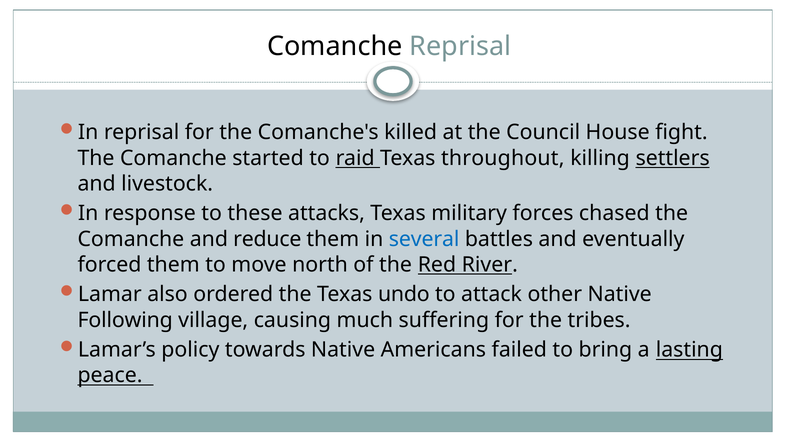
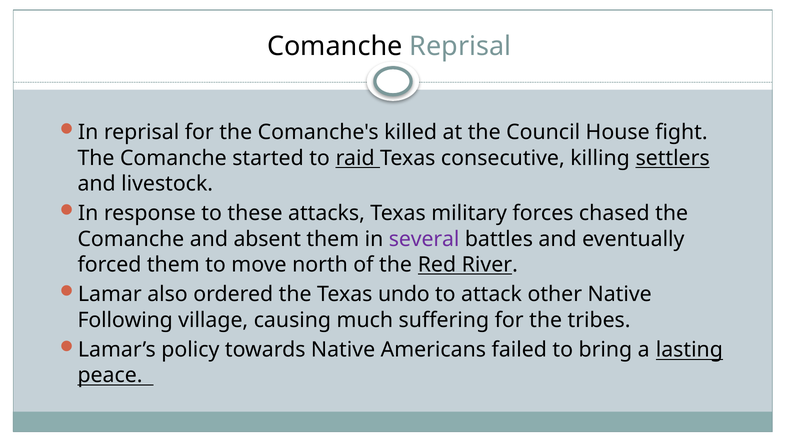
throughout: throughout -> consecutive
reduce: reduce -> absent
several colour: blue -> purple
